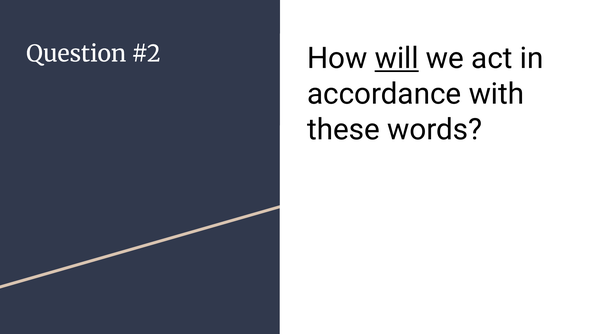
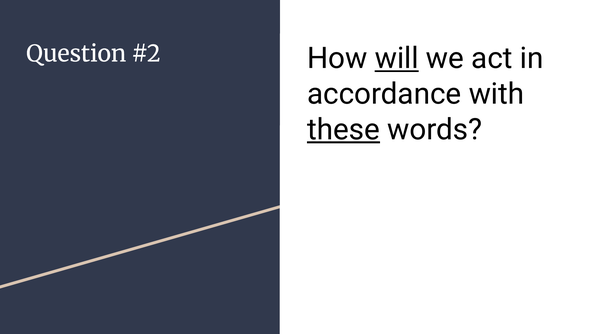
these underline: none -> present
